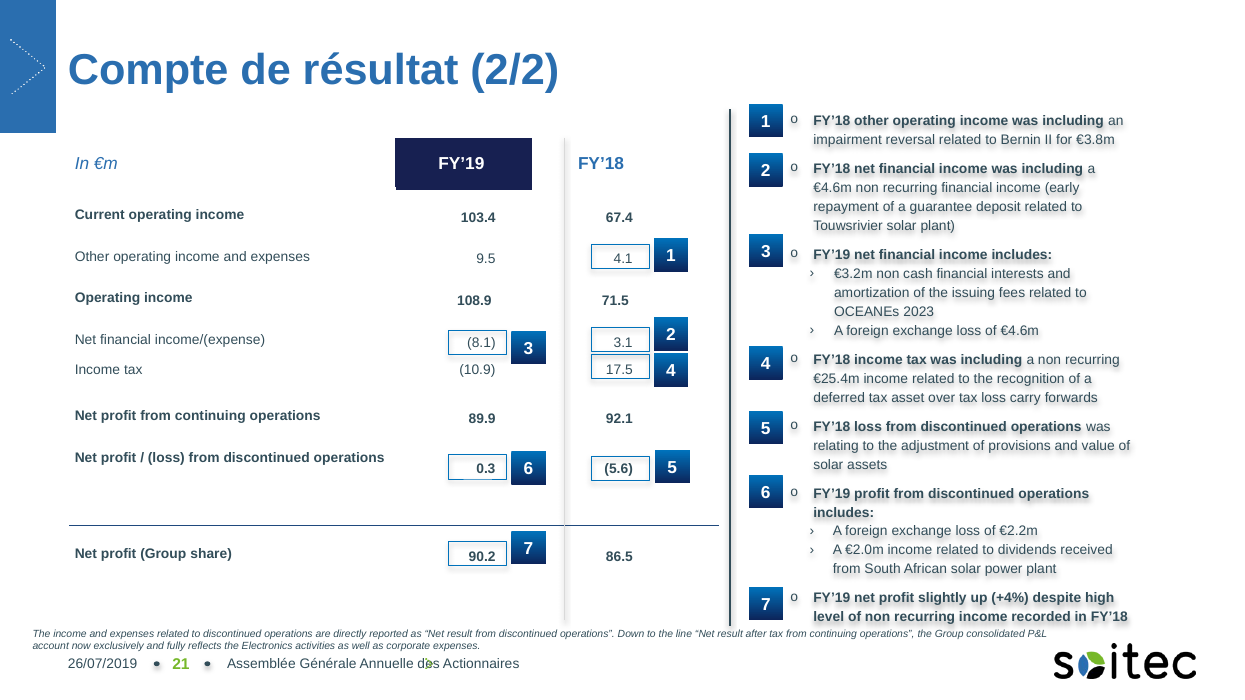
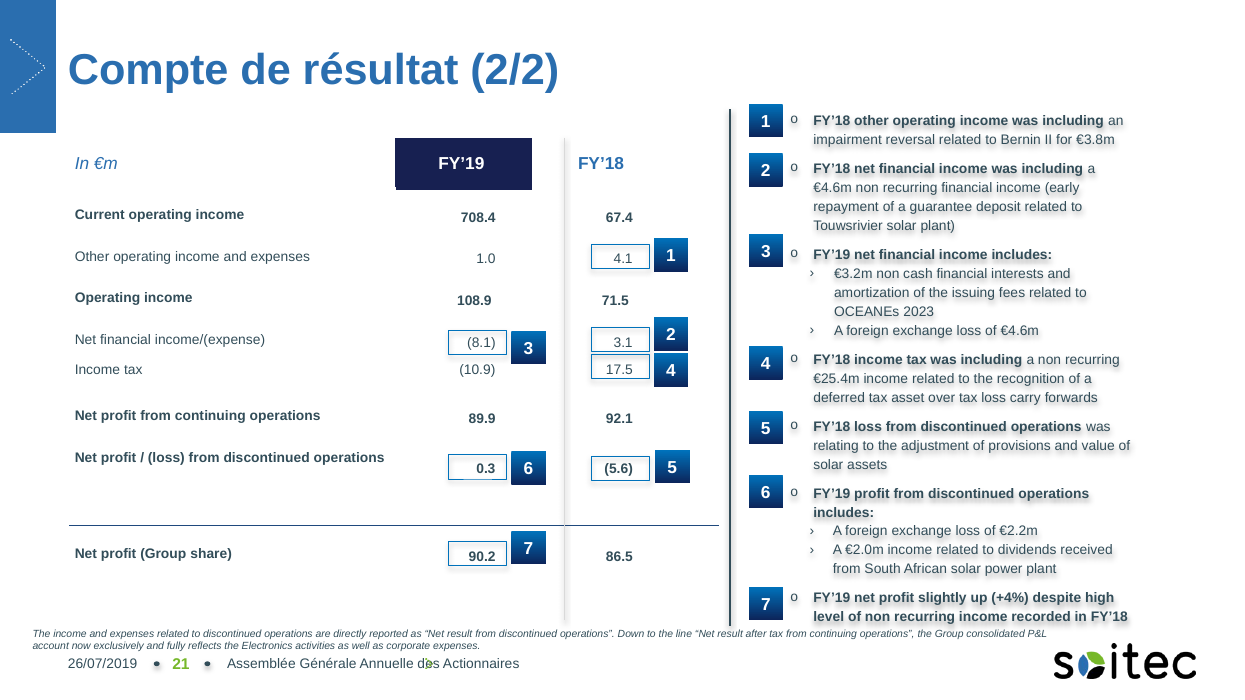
103.4: 103.4 -> 708.4
9.5: 9.5 -> 1.0
